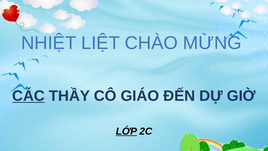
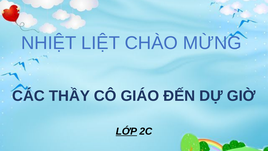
CÁC underline: present -> none
